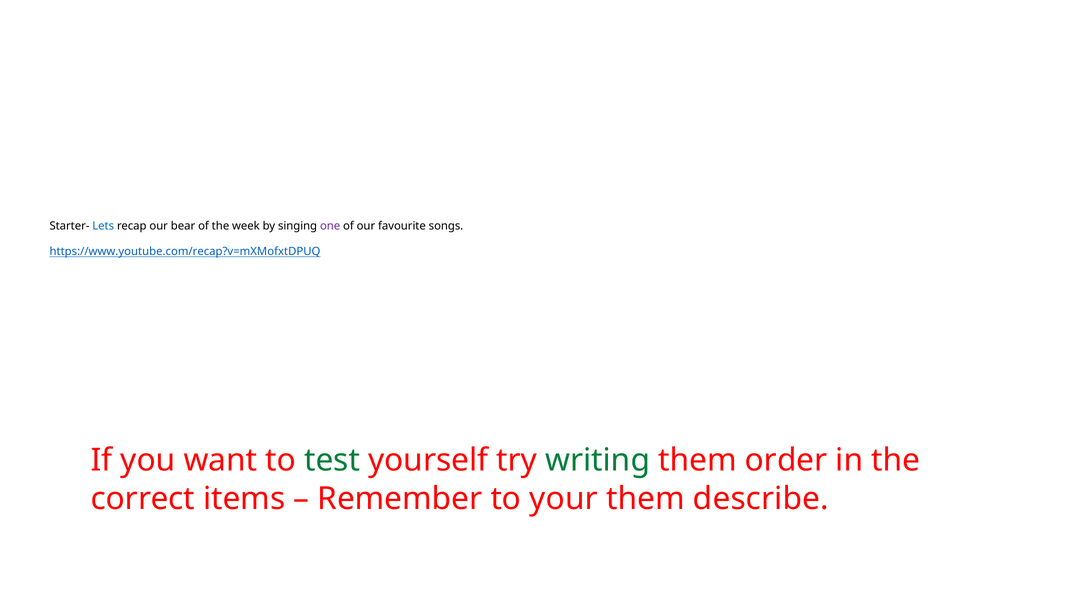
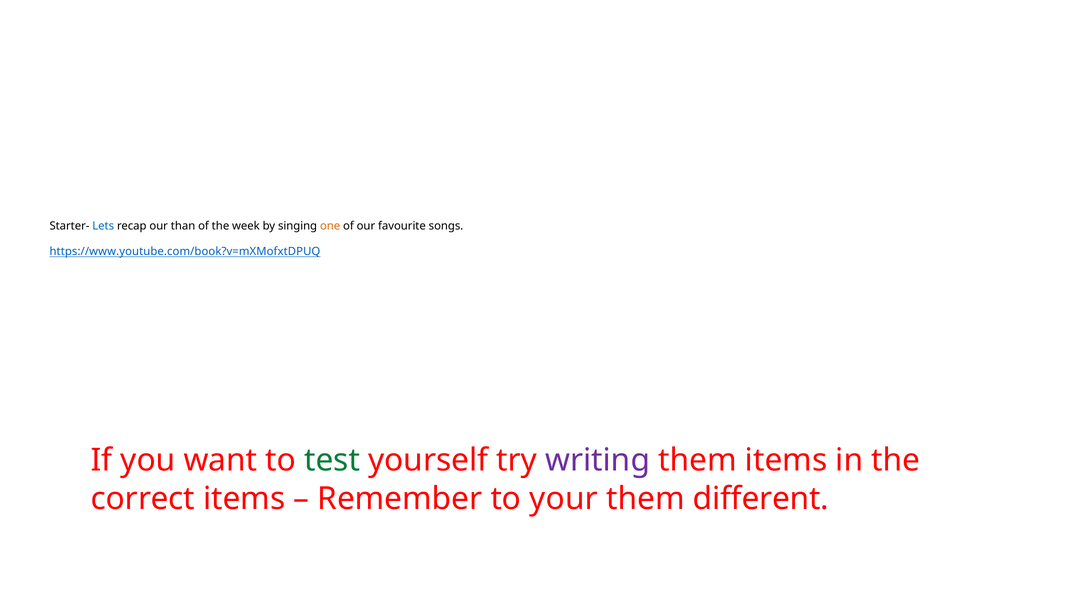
bear: bear -> than
one colour: purple -> orange
https://www.youtube.com/recap?v=mXMofxtDPUQ: https://www.youtube.com/recap?v=mXMofxtDPUQ -> https://www.youtube.com/book?v=mXMofxtDPUQ
writing colour: green -> purple
them order: order -> items
describe: describe -> different
